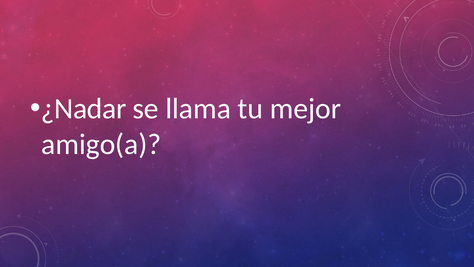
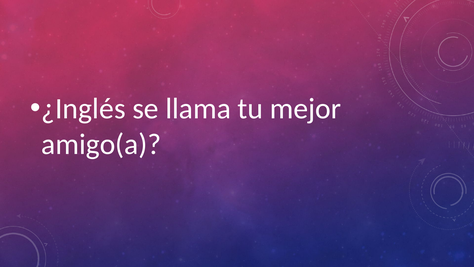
¿Nadar: ¿Nadar -> ¿Inglés
